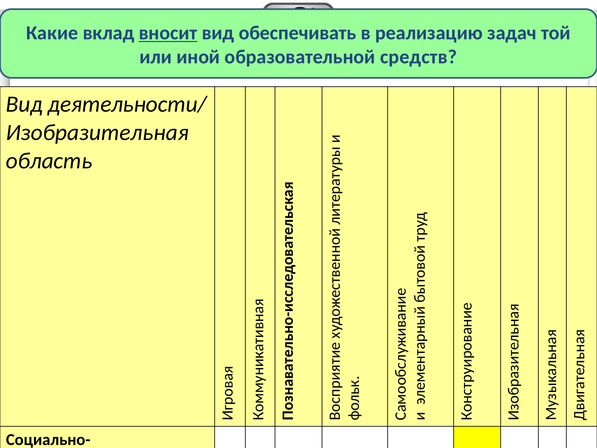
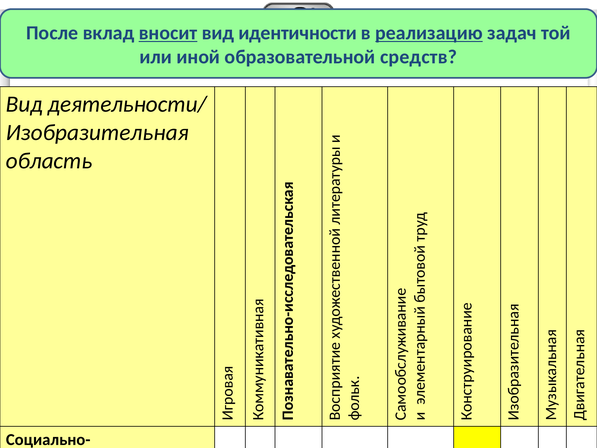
Какие: Какие -> После
обеспечивать: обеспечивать -> идентичности
реализацию underline: none -> present
